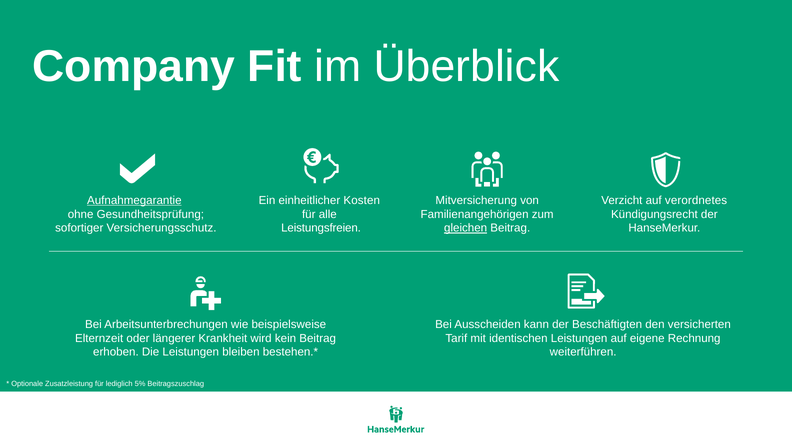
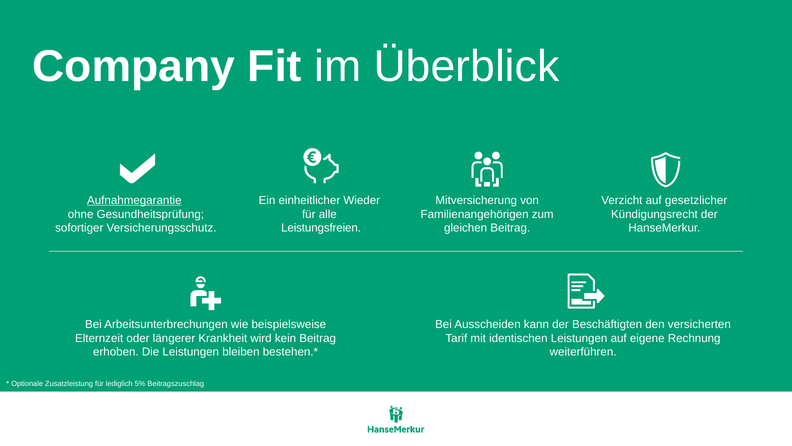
Kosten: Kosten -> Wieder
verordnetes: verordnetes -> gesetzlicher
gleichen underline: present -> none
